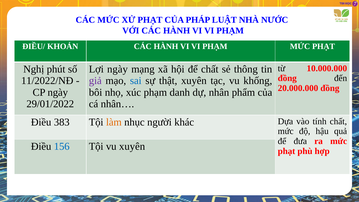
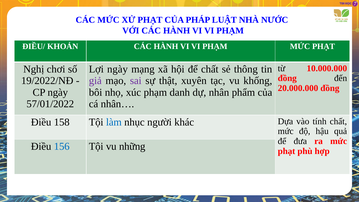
phút: phút -> chơi
11/2022/NĐ: 11/2022/NĐ -> 19/2022/NĐ
sai colour: blue -> purple
29/01/2022: 29/01/2022 -> 57/01/2022
383: 383 -> 158
làm colour: orange -> blue
vu xuyên: xuyên -> những
